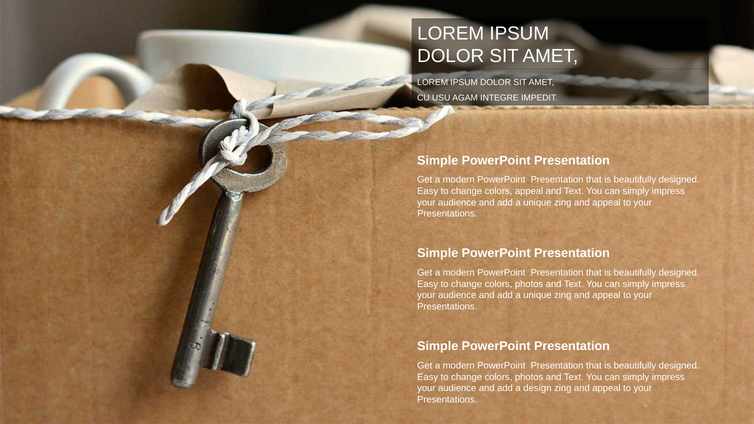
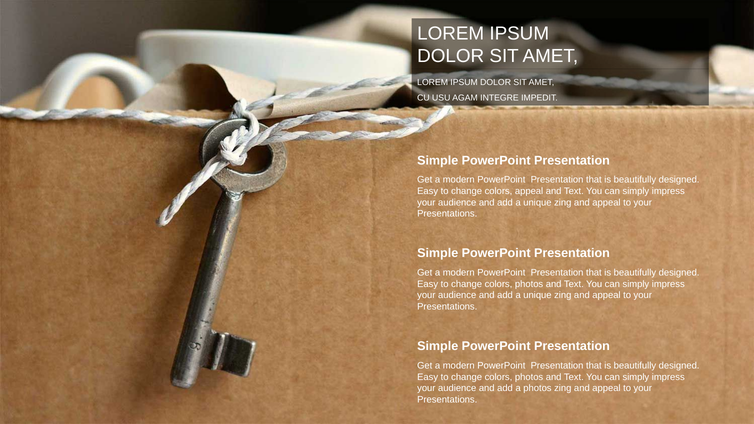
a design: design -> photos
